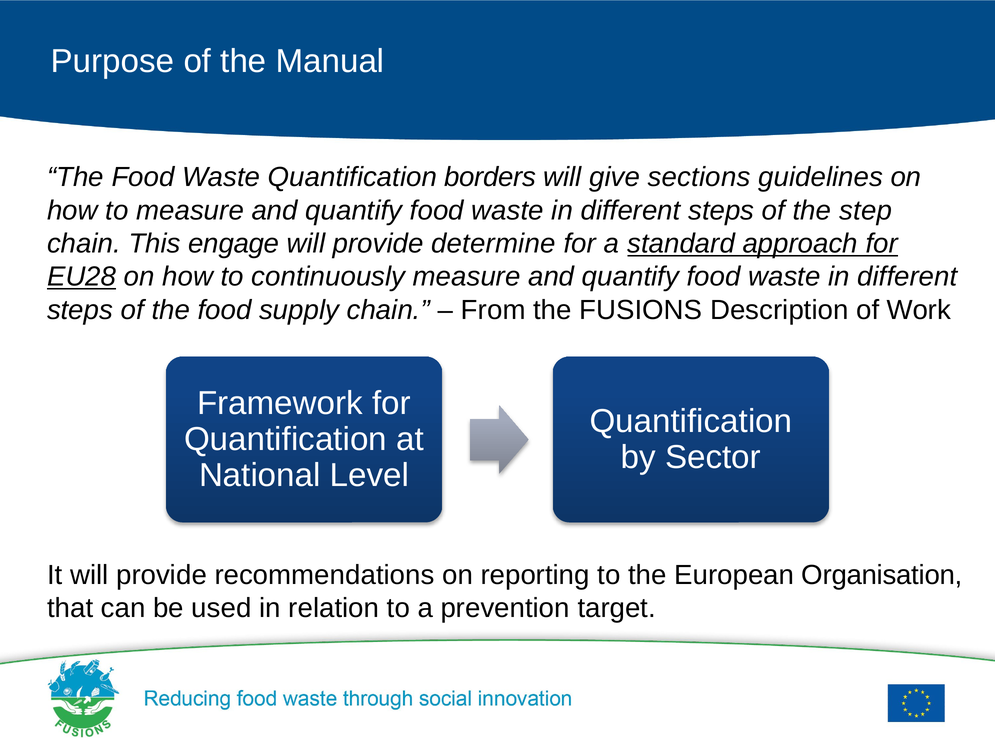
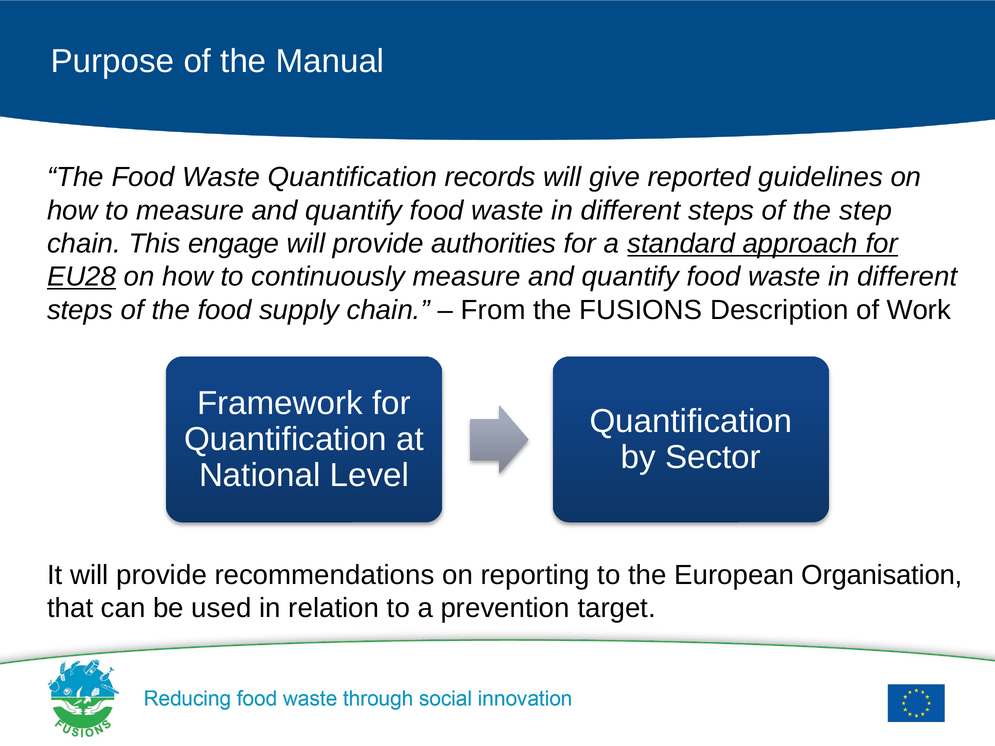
borders: borders -> records
sections: sections -> reported
determine: determine -> authorities
